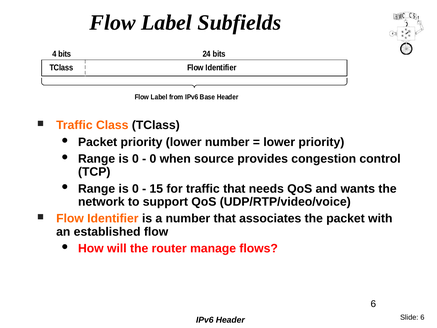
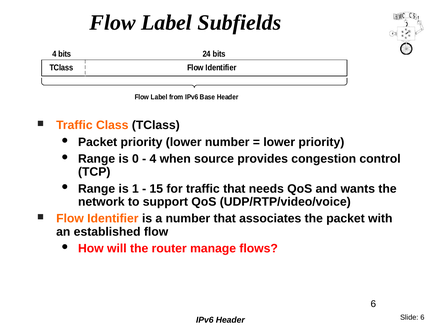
0 at (153, 159): 0 -> 4
0 at (135, 189): 0 -> 1
